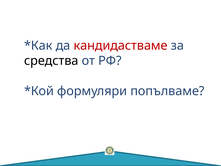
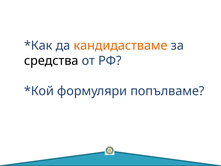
кандидастваме colour: red -> orange
